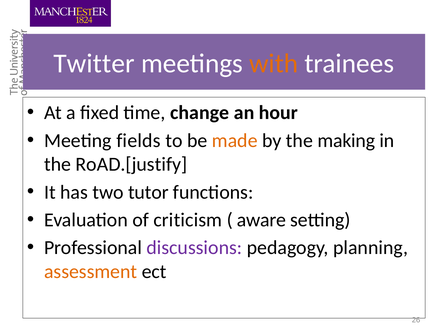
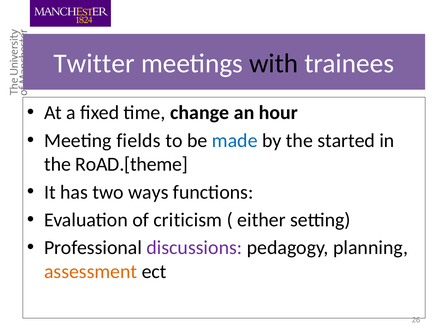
with colour: orange -> black
made colour: orange -> blue
making: making -> started
RoAD.[justify: RoAD.[justify -> RoAD.[theme
tutor: tutor -> ways
aware: aware -> either
